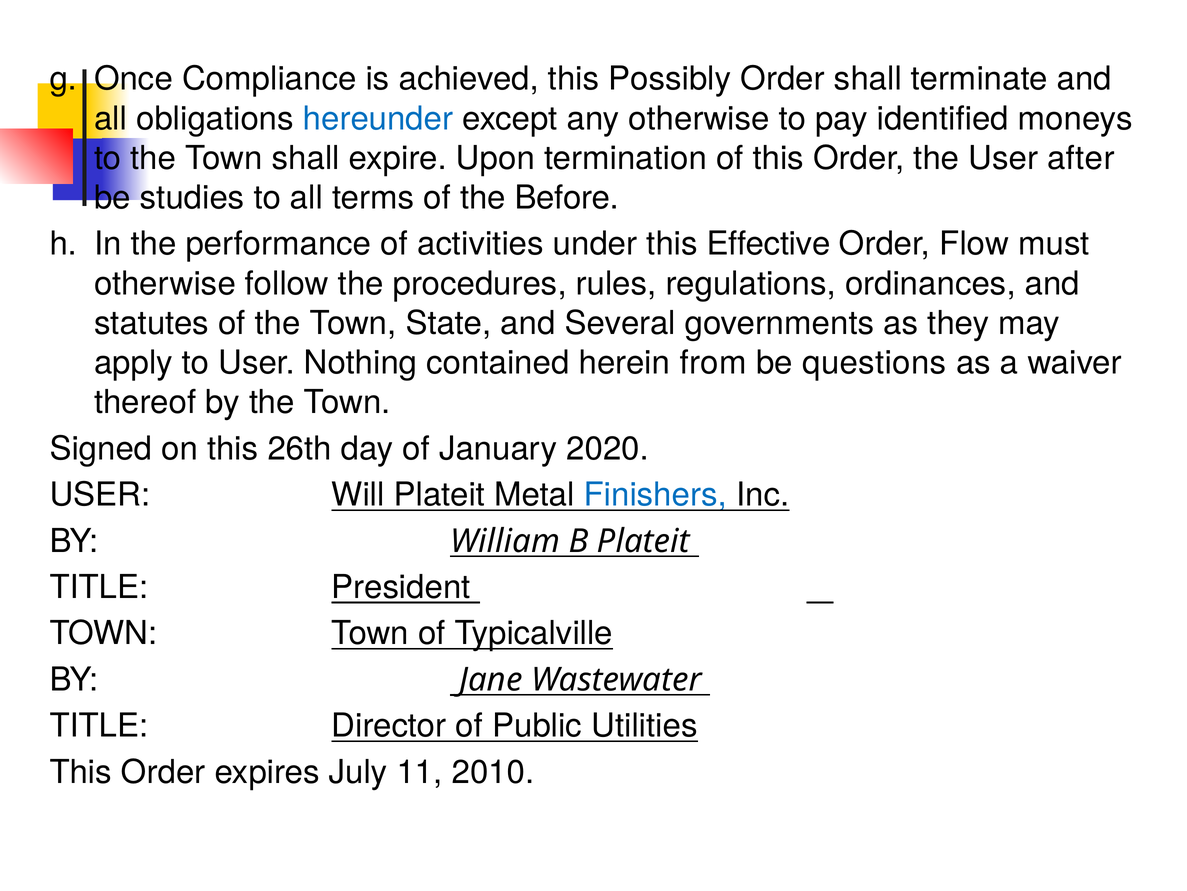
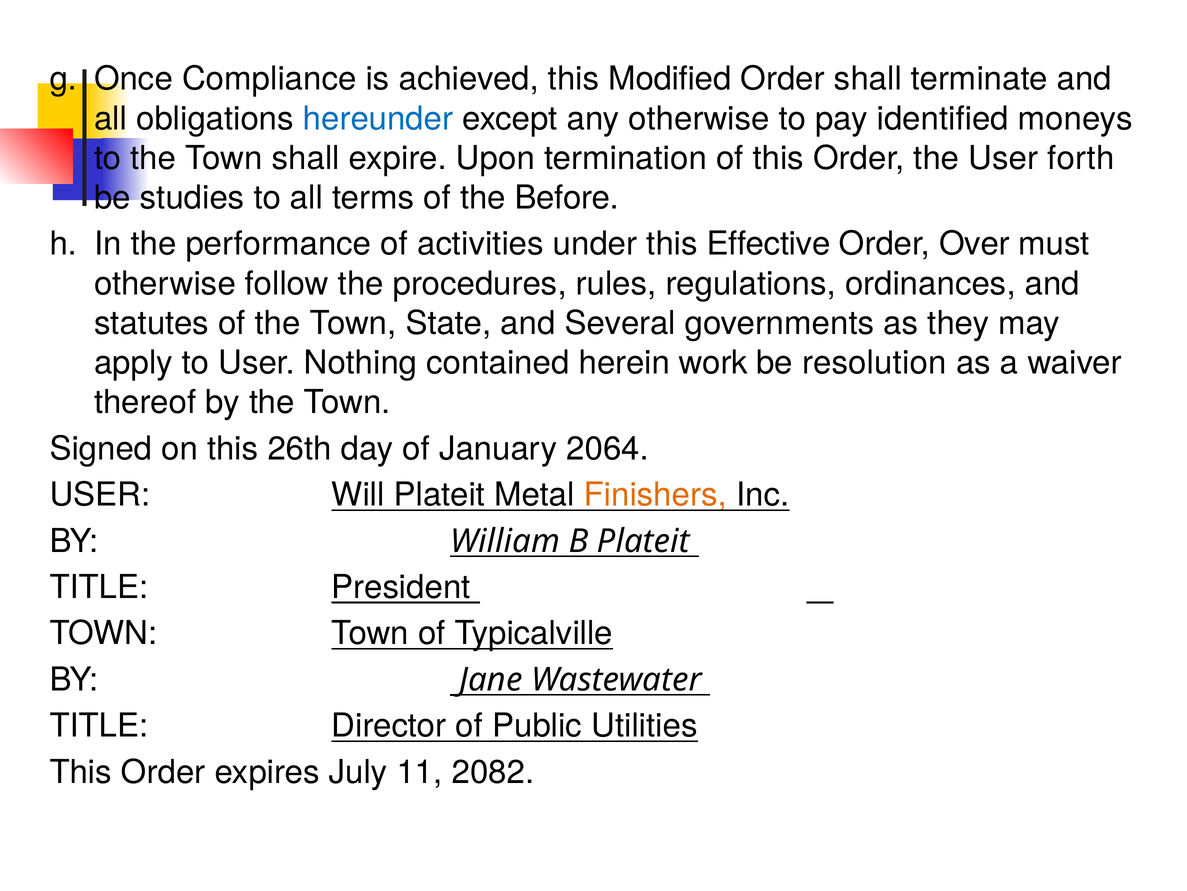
Possibly: Possibly -> Modified
after: after -> forth
Flow: Flow -> Over
from: from -> work
questions: questions -> resolution
2020: 2020 -> 2064
Finishers colour: blue -> orange
2010: 2010 -> 2082
